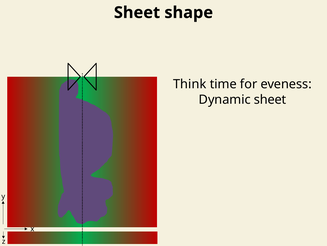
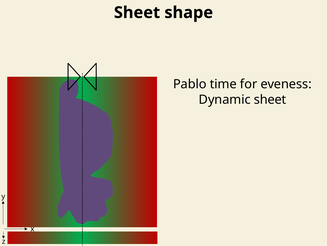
Think: Think -> Pablo
